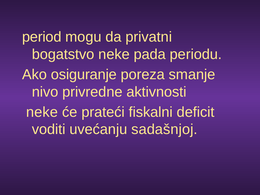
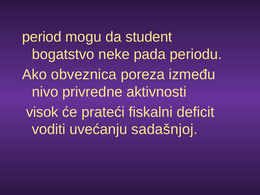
privatni: privatni -> student
osiguranje: osiguranje -> obveznica
smanje: smanje -> između
neke at (42, 112): neke -> visok
